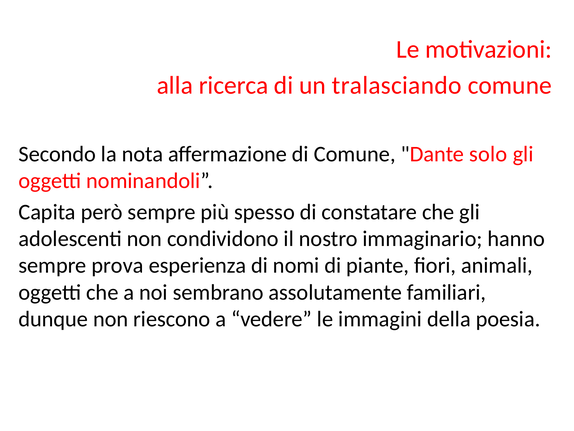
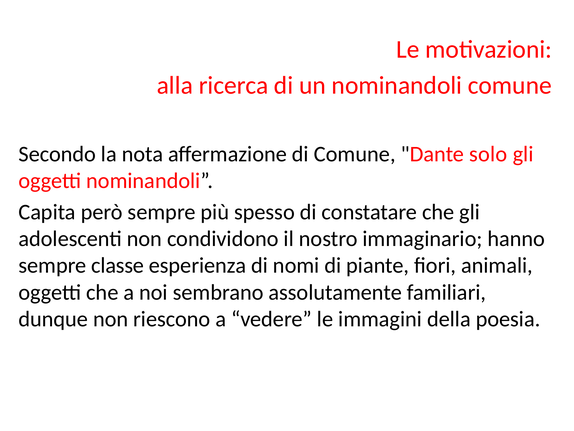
un tralasciando: tralasciando -> nominandoli
prova: prova -> classe
